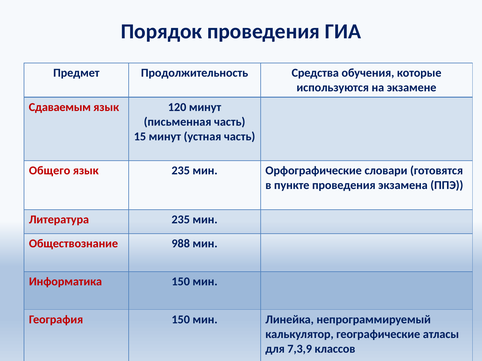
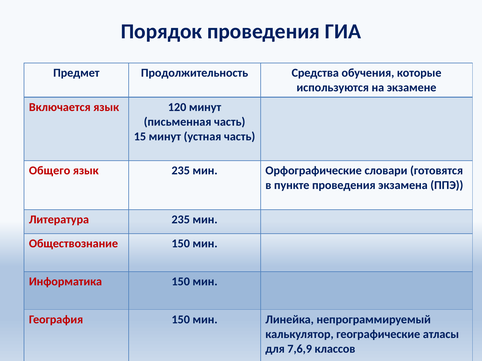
Сдаваемым: Сдаваемым -> Включается
Обществознание 988: 988 -> 150
7,3,9: 7,3,9 -> 7,6,9
